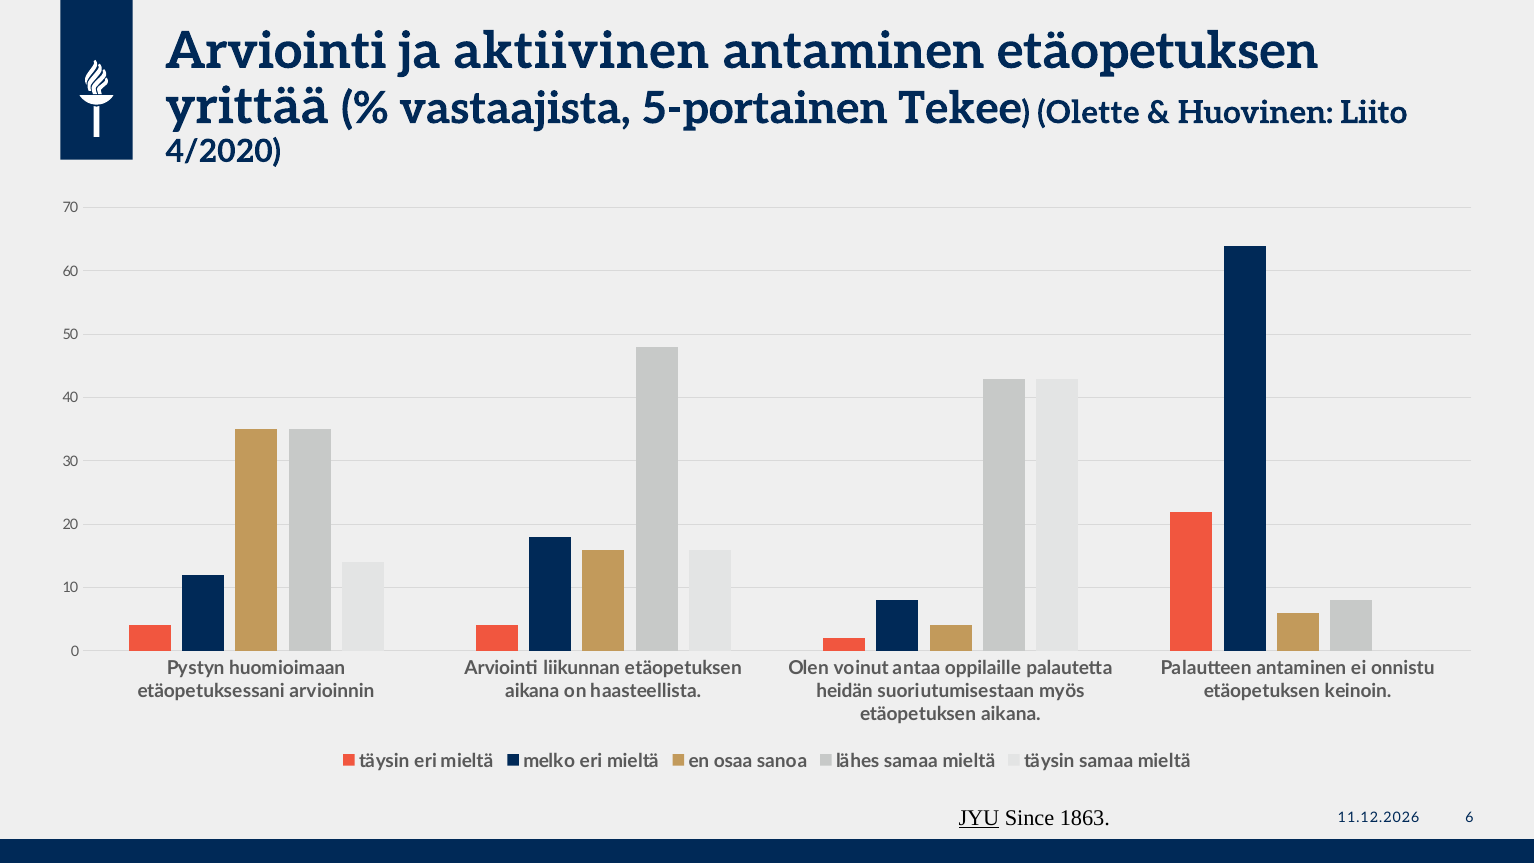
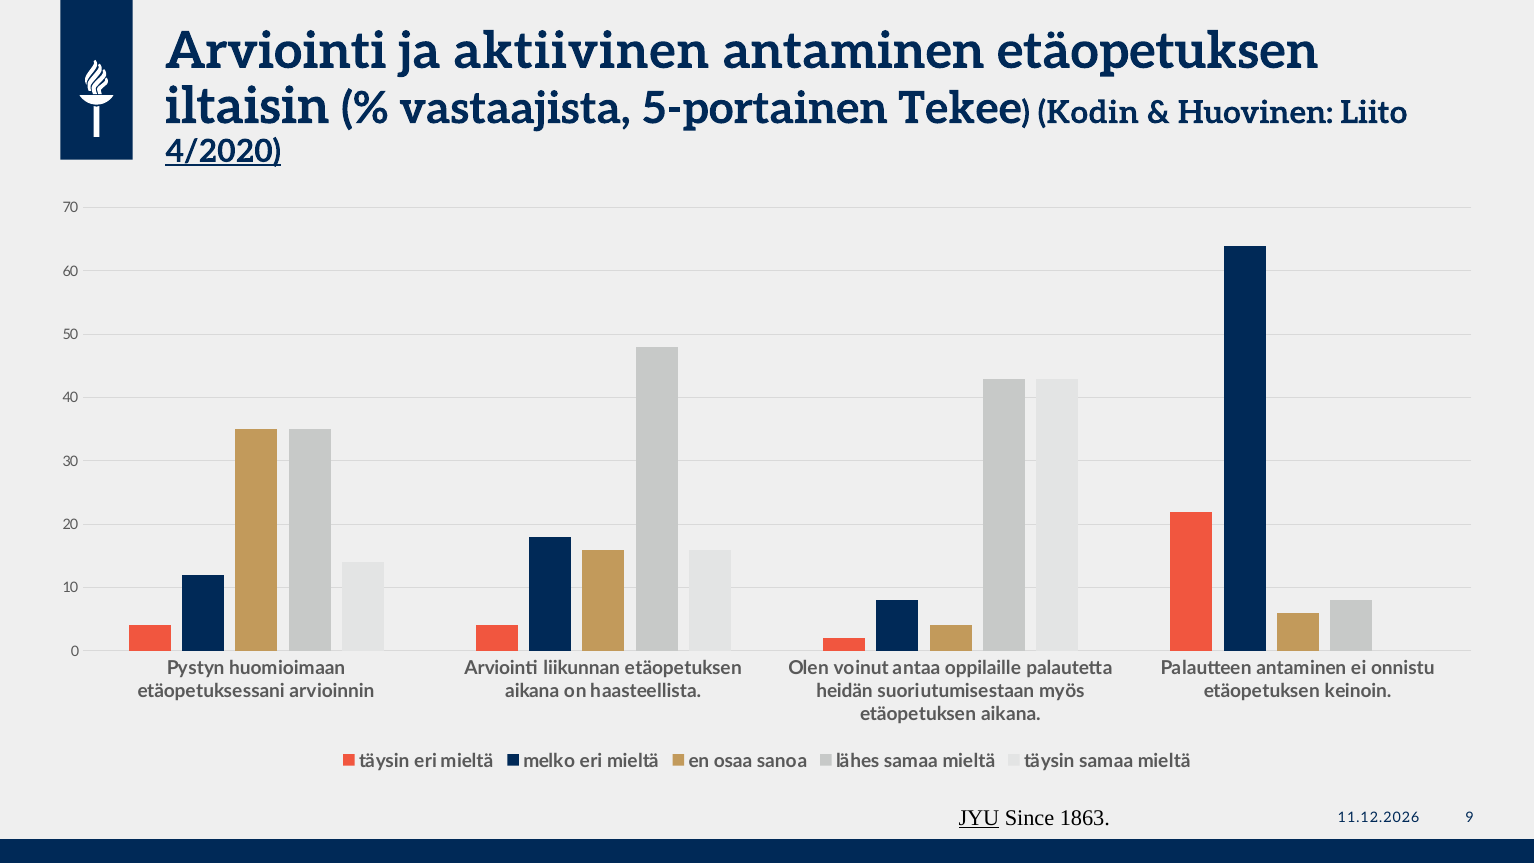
yrittää: yrittää -> iltaisin
Olette: Olette -> Kodin
4/2020 underline: none -> present
6: 6 -> 9
